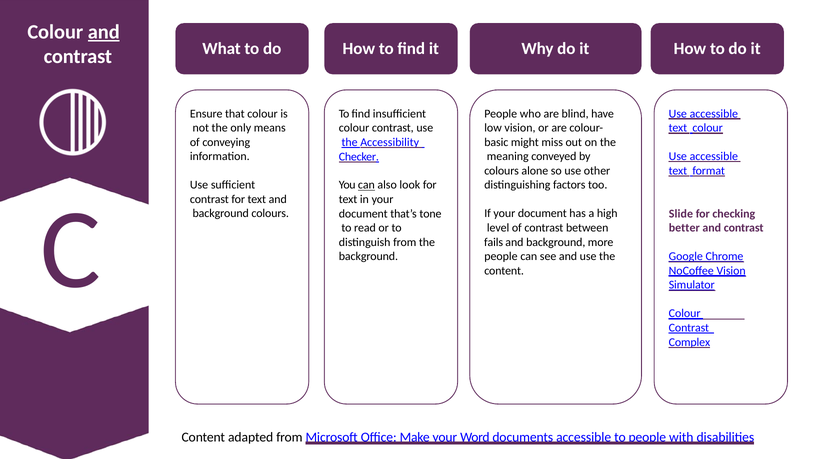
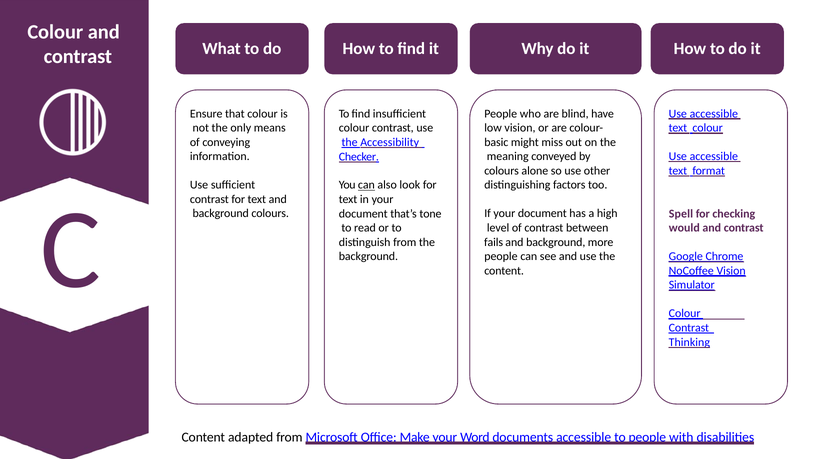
and at (104, 32) underline: present -> none
Slide: Slide -> Spell
better: better -> would
Complex: Complex -> Thinking
